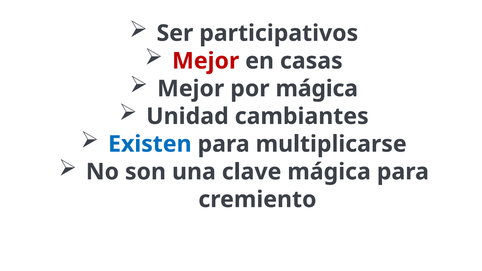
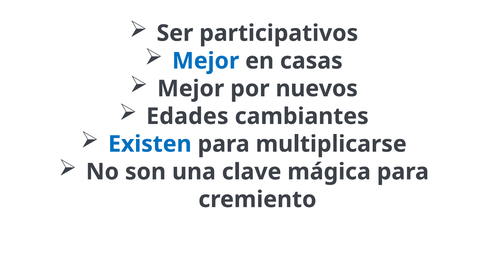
Mejor at (206, 61) colour: red -> blue
por mágica: mágica -> nuevos
Unidad: Unidad -> Edades
